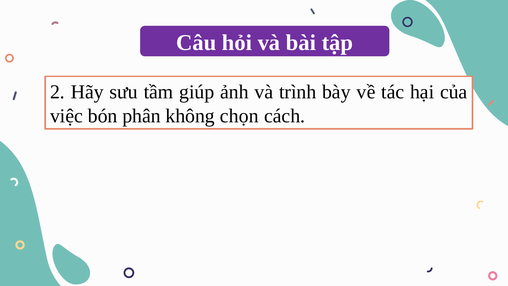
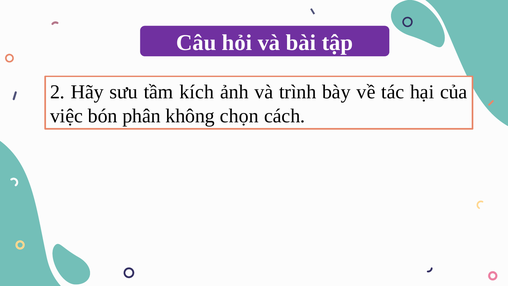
giúp: giúp -> kích
